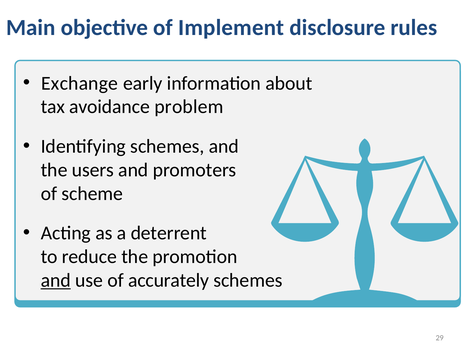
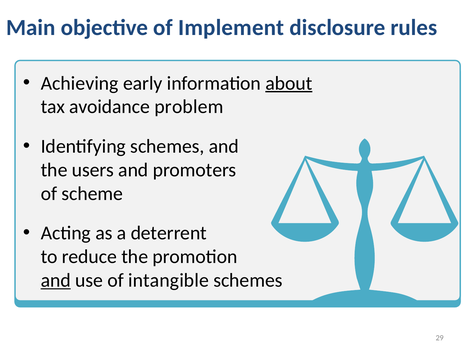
Exchange: Exchange -> Achieving
about underline: none -> present
accurately: accurately -> intangible
